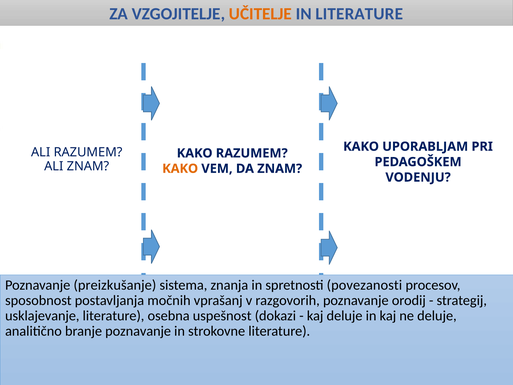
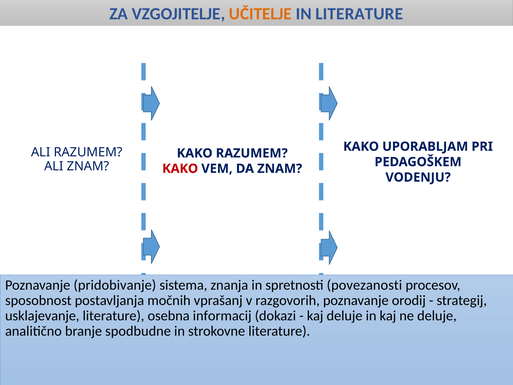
KAKO at (180, 169) colour: orange -> red
preizkušanje: preizkušanje -> pridobivanje
uspešnost: uspešnost -> informacij
branje poznavanje: poznavanje -> spodbudne
